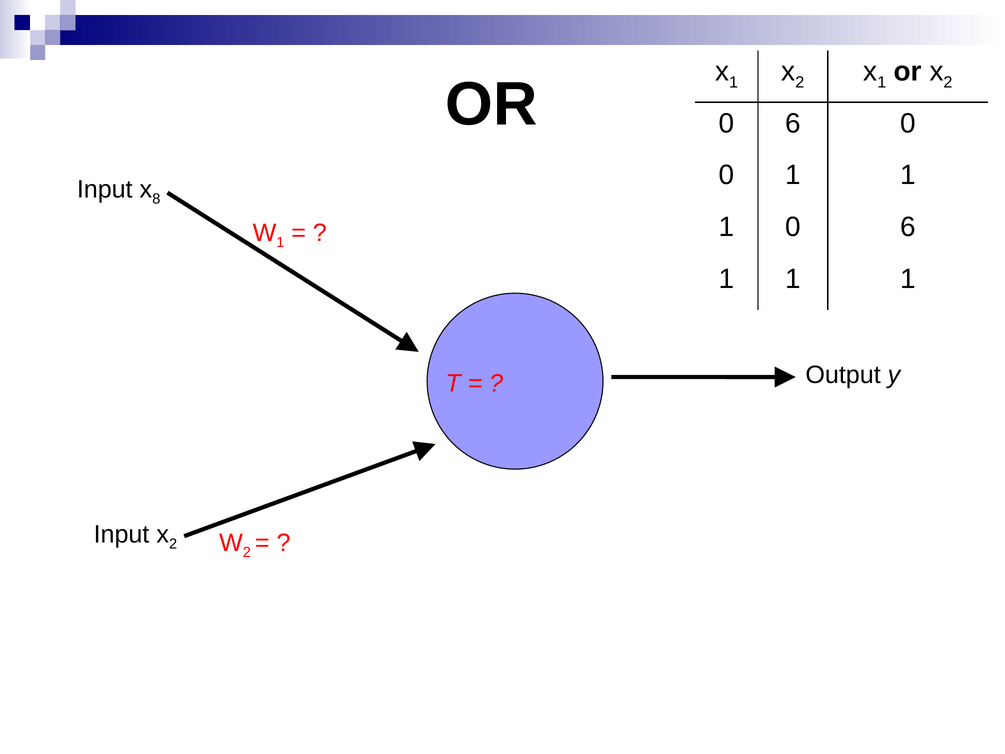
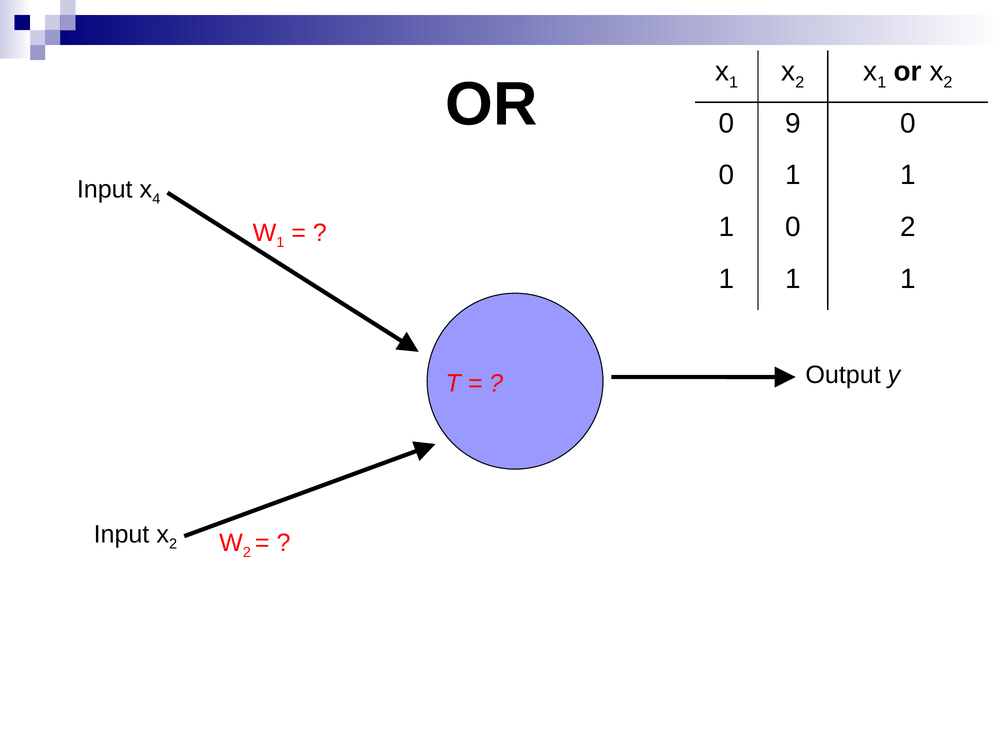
6 at (793, 123): 6 -> 9
8: 8 -> 4
1 0 6: 6 -> 2
